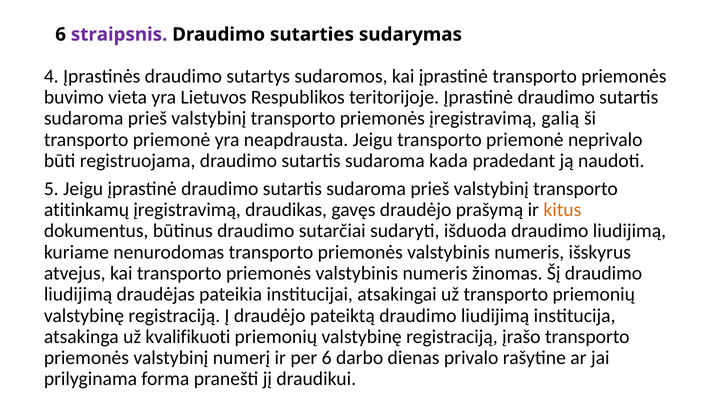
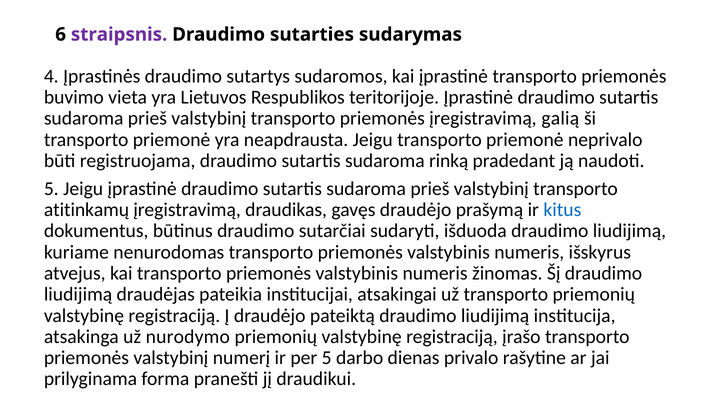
kada: kada -> rinką
kitus colour: orange -> blue
kvalifikuoti: kvalifikuoti -> nurodymo
per 6: 6 -> 5
